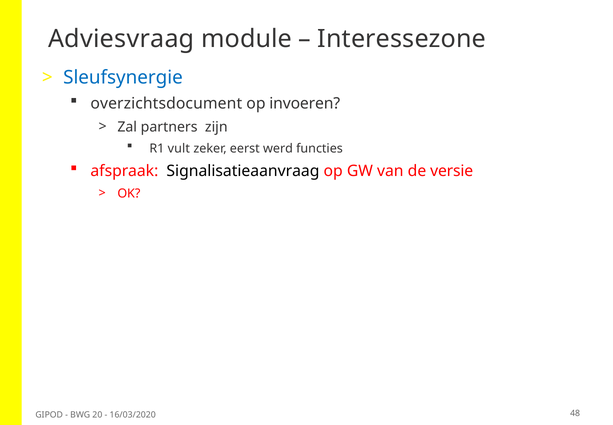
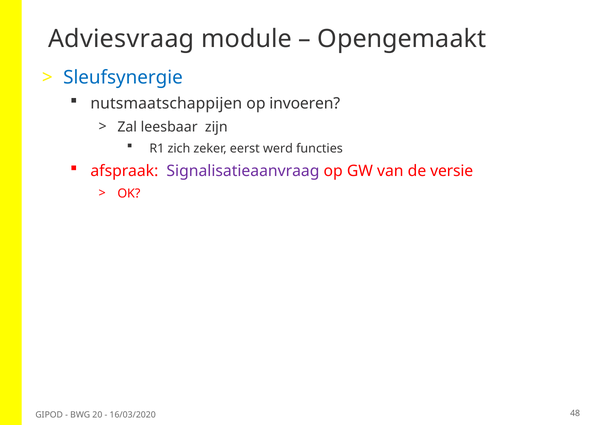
Interessezone: Interessezone -> Opengemaakt
overzichtsdocument: overzichtsdocument -> nutsmaatschappijen
partners: partners -> leesbaar
vult: vult -> zich
Signalisatieaanvraag colour: black -> purple
